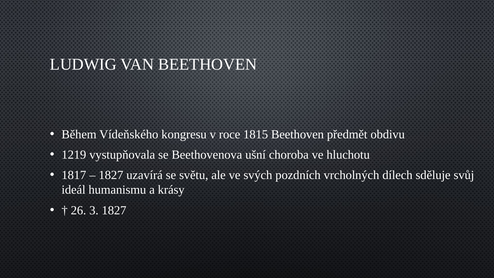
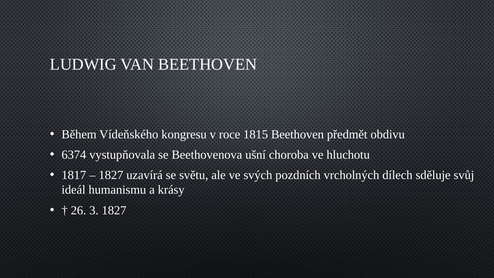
1219: 1219 -> 6374
